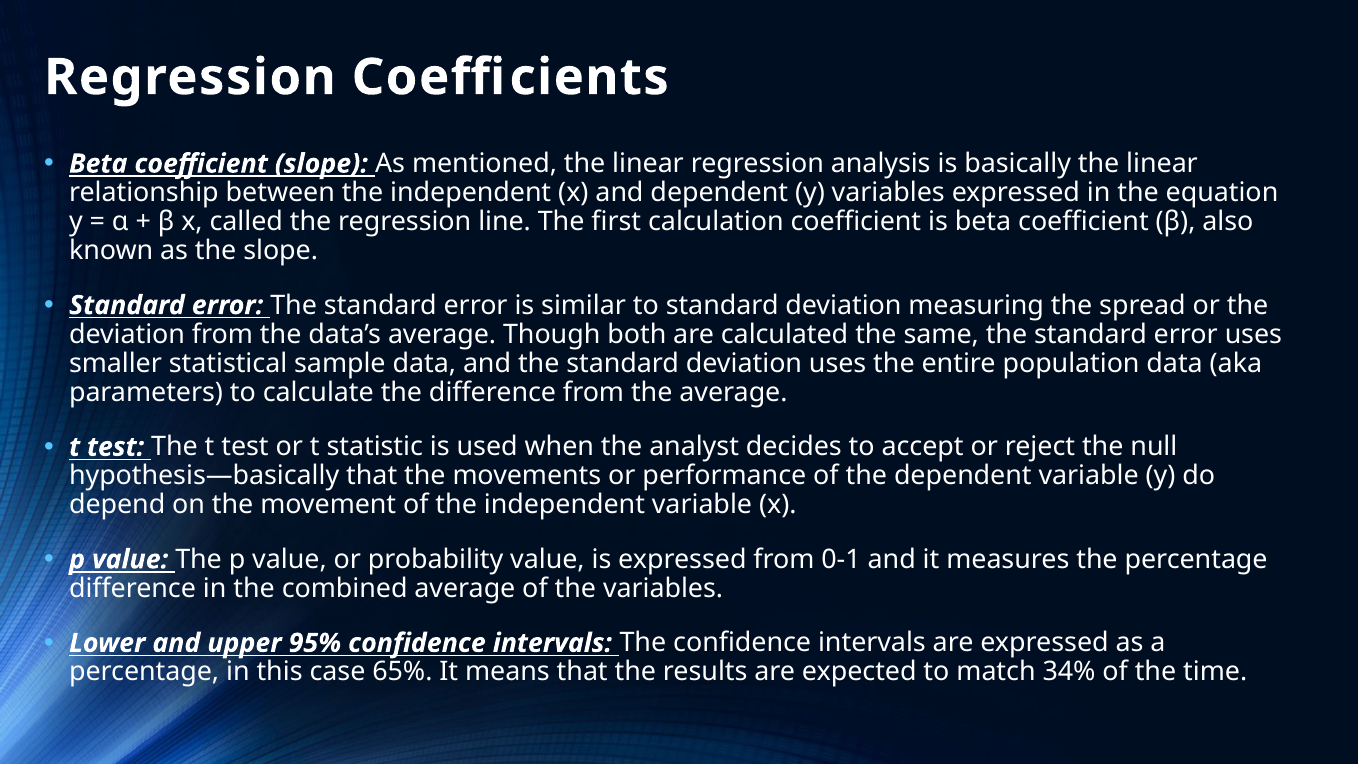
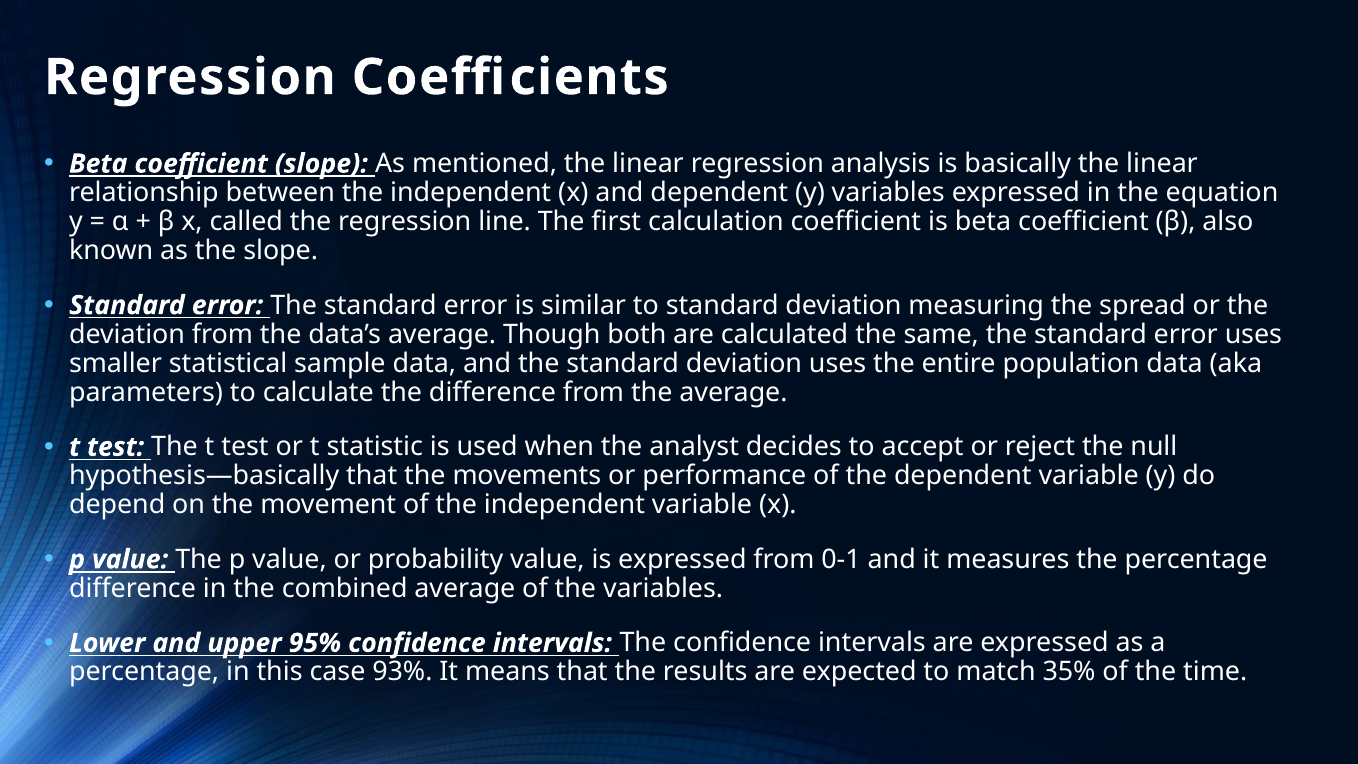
65%: 65% -> 93%
34%: 34% -> 35%
